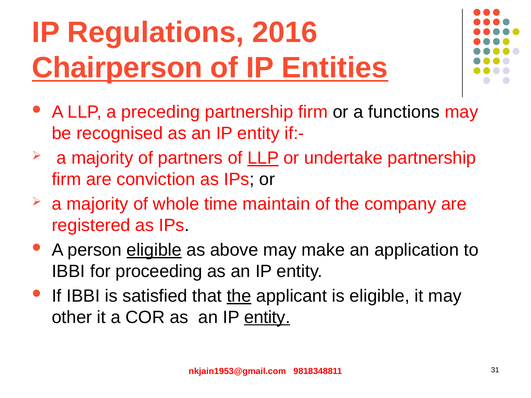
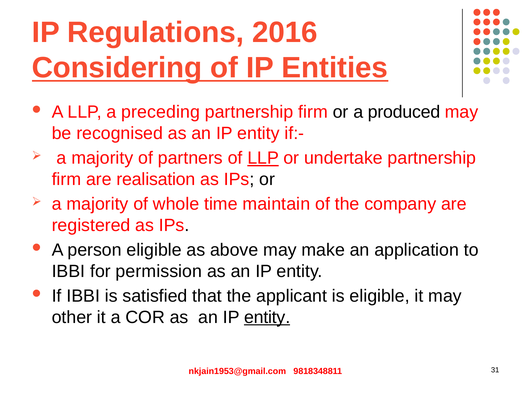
Chairperson: Chairperson -> Considering
functions: functions -> produced
conviction: conviction -> realisation
eligible at (154, 250) underline: present -> none
proceeding: proceeding -> permission
the at (239, 296) underline: present -> none
